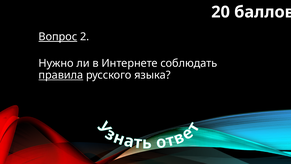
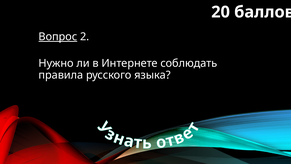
правила underline: present -> none
